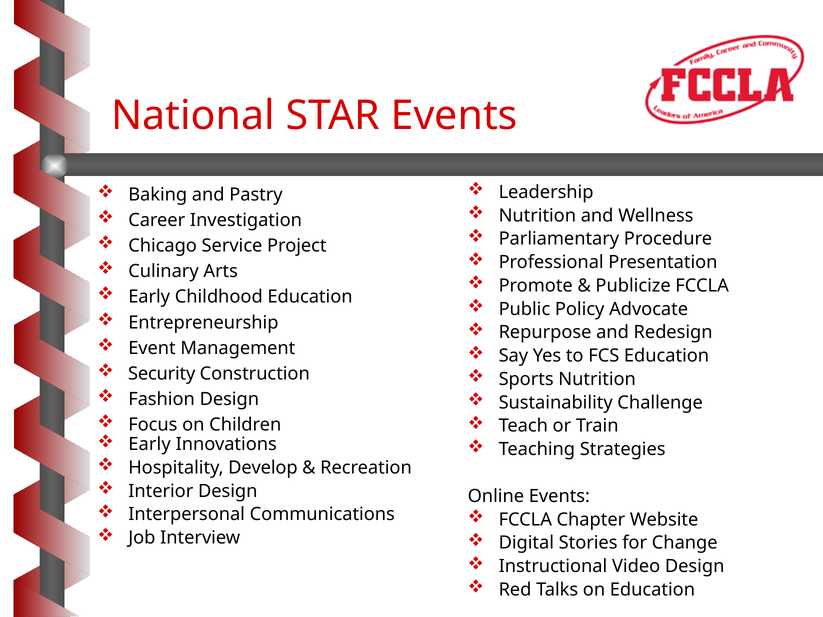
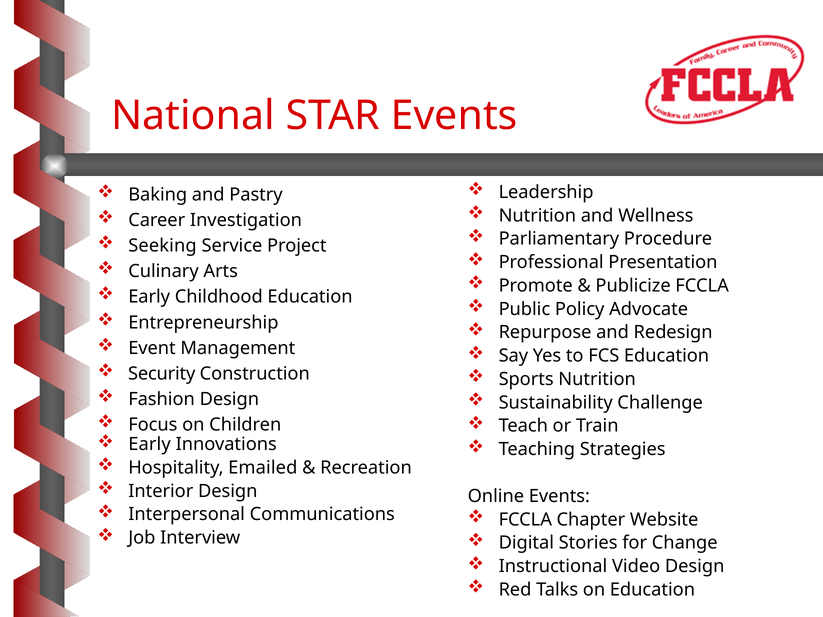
Chicago: Chicago -> Seeking
Develop: Develop -> Emailed
